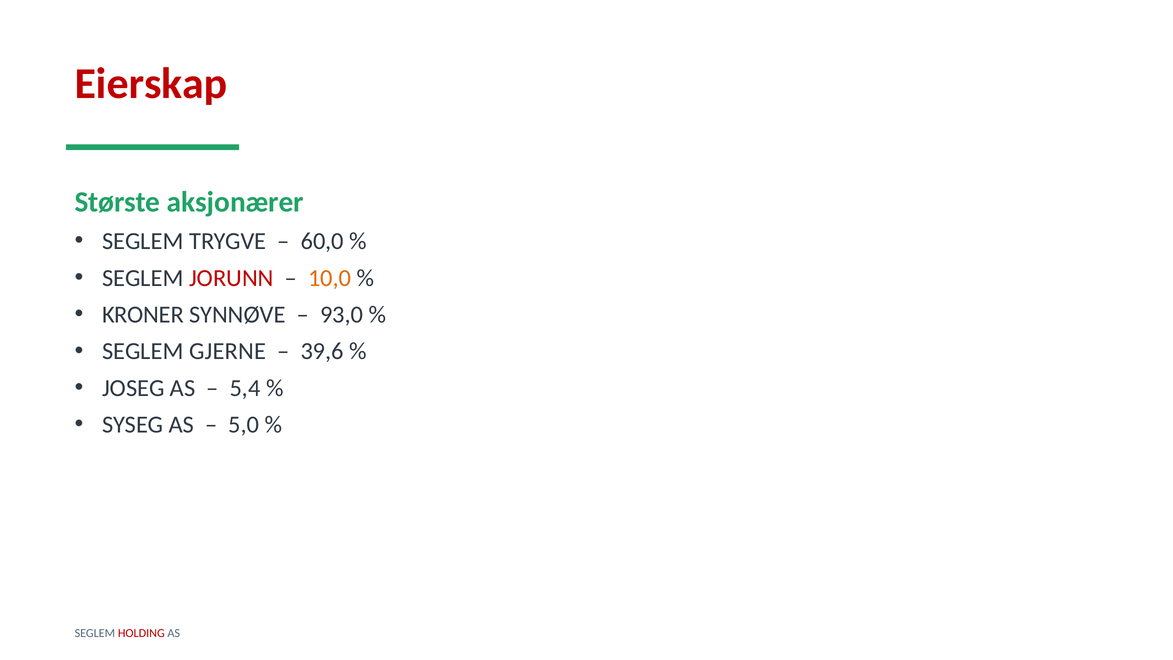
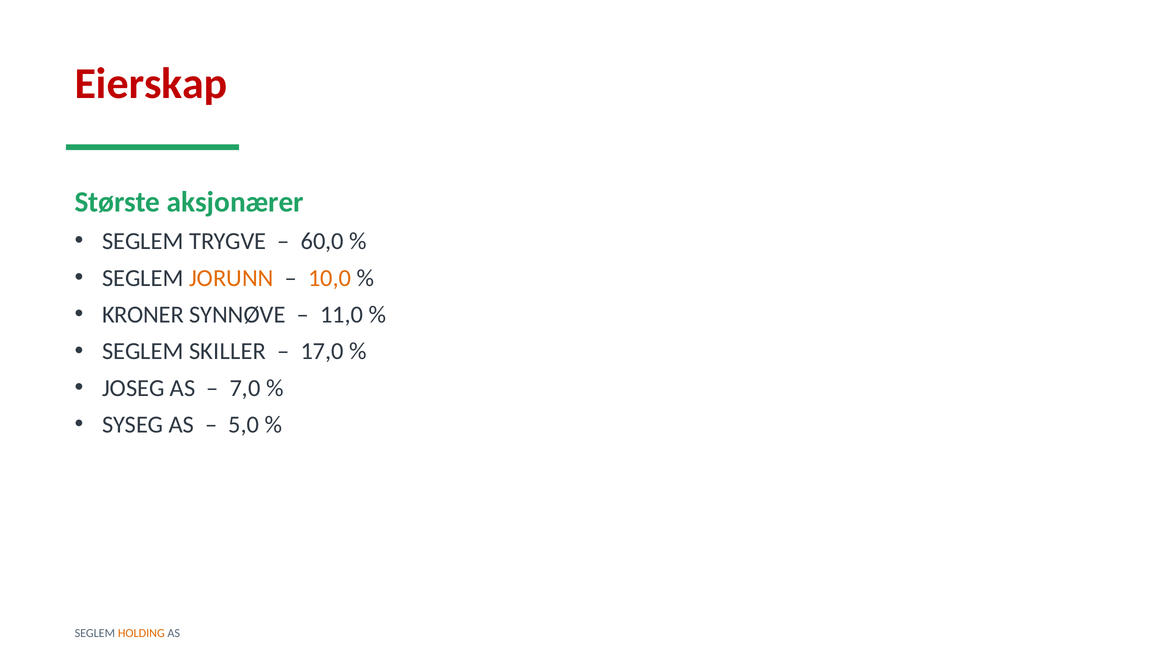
JORUNN colour: red -> orange
93,0: 93,0 -> 11,0
GJERNE: GJERNE -> SKILLER
39,6: 39,6 -> 17,0
5,4: 5,4 -> 7,0
HOLDING colour: red -> orange
